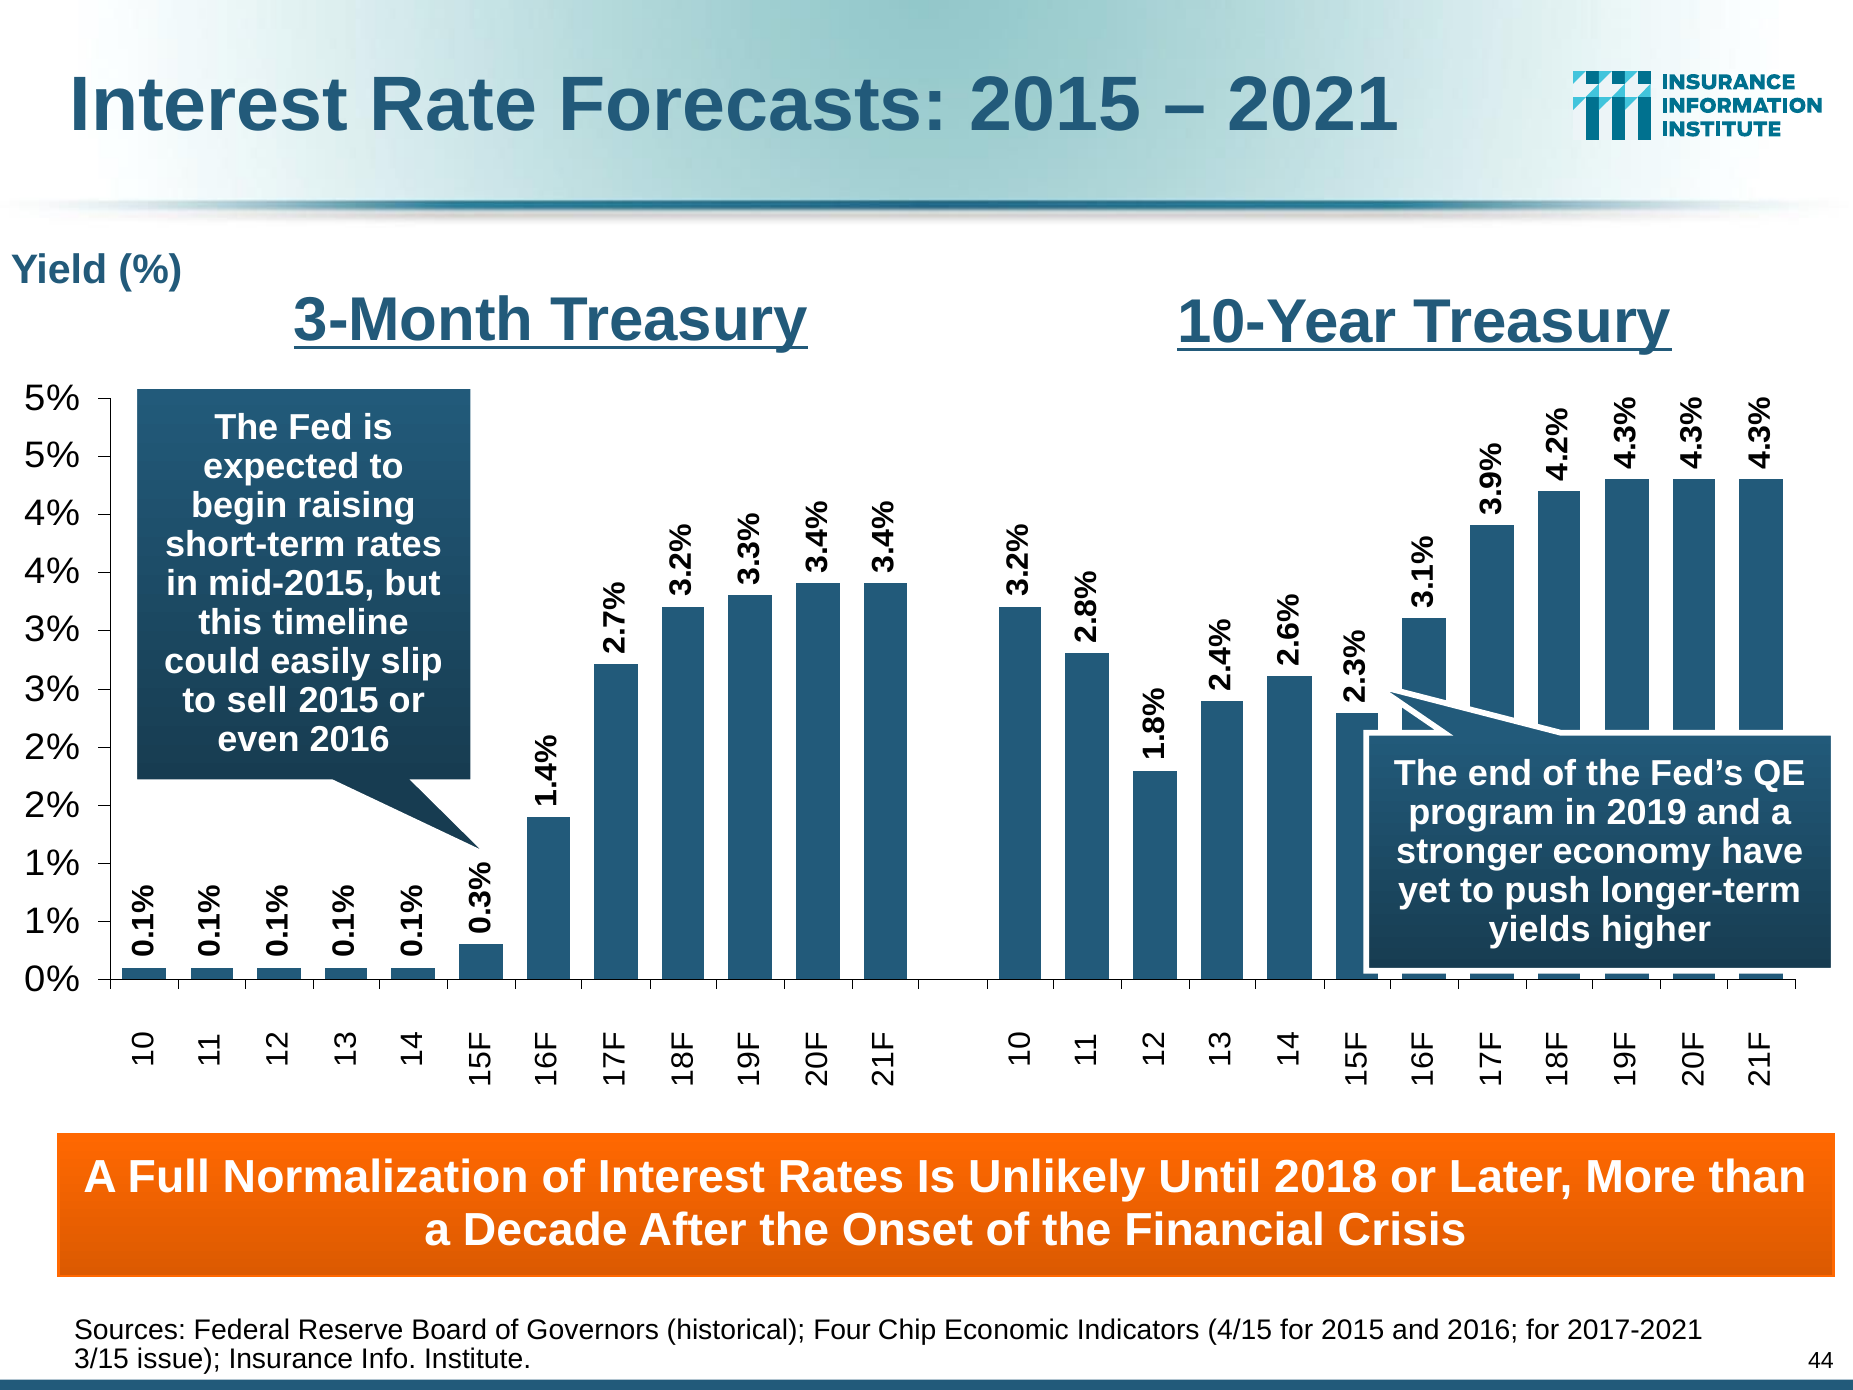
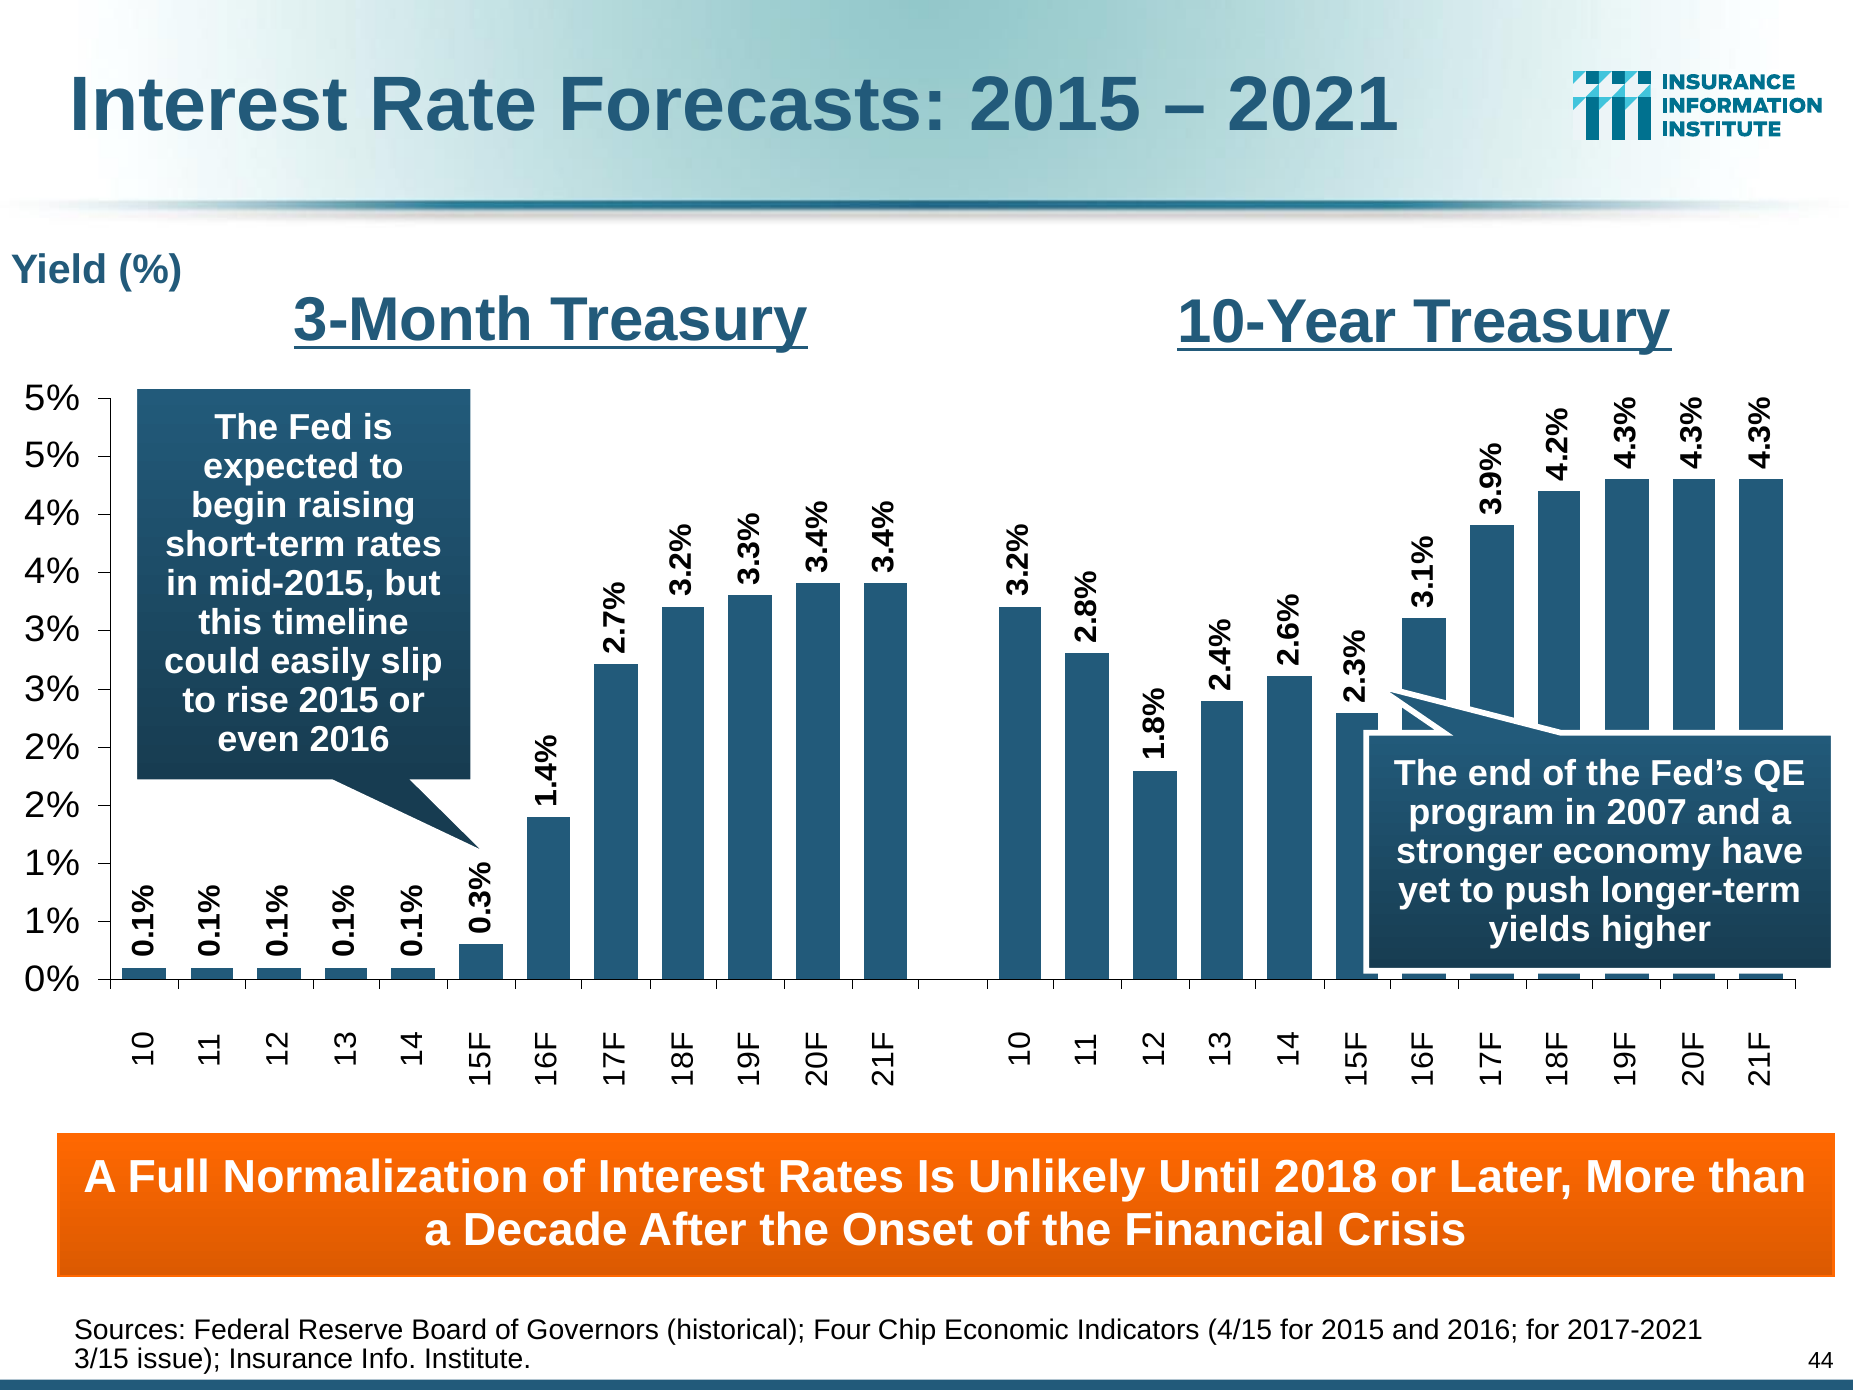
sell: sell -> rise
2019: 2019 -> 2007
